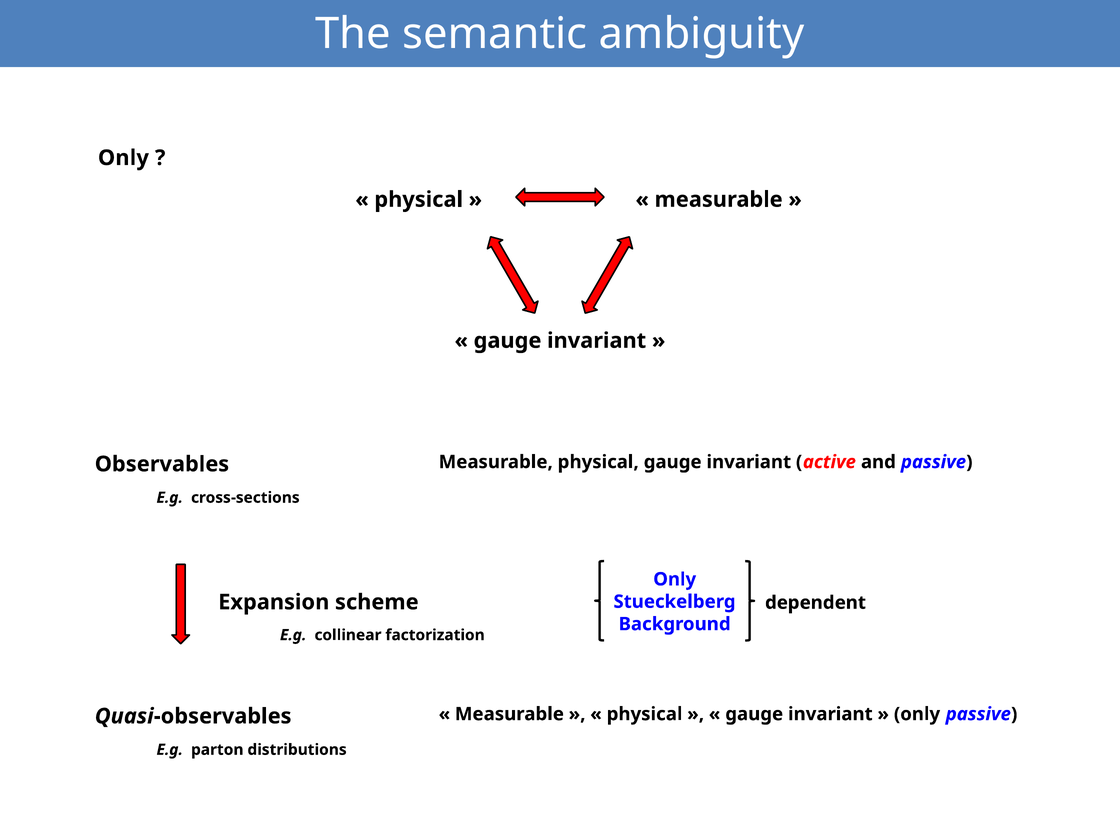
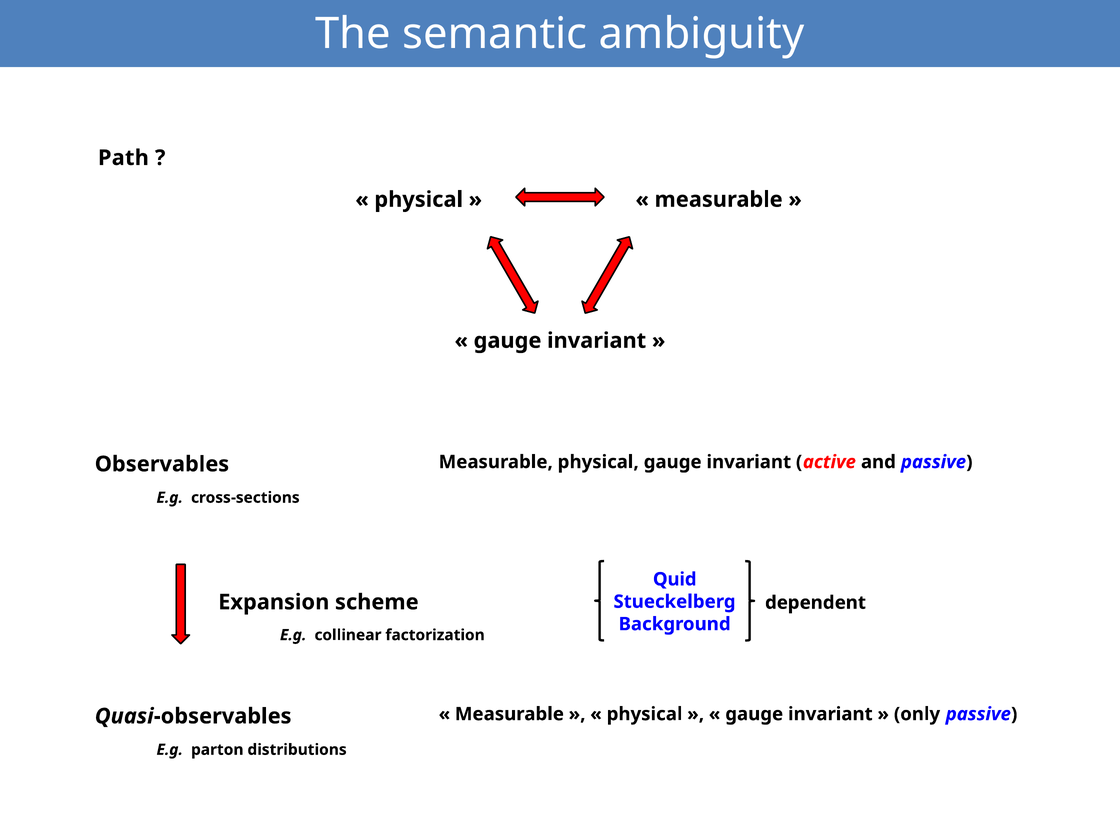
Only at (123, 158): Only -> Path
Only at (675, 579): Only -> Quid
